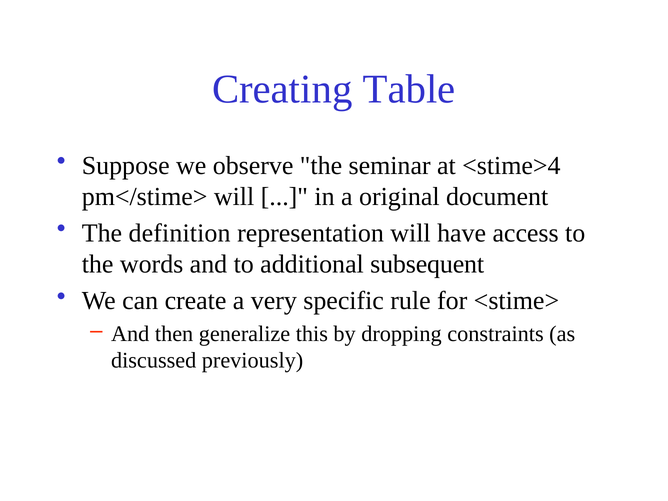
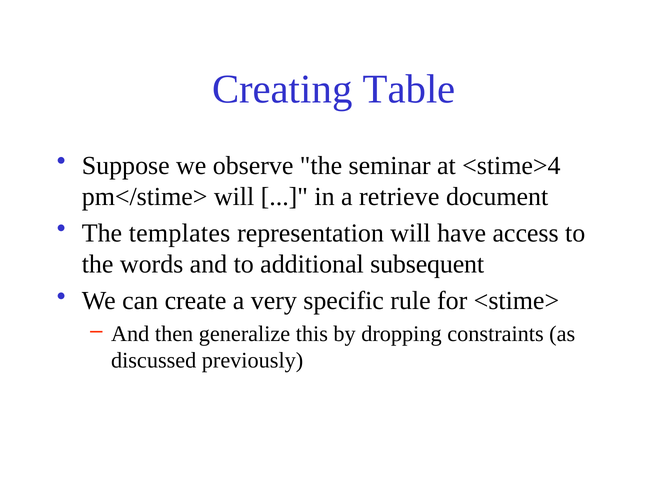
original: original -> retrieve
definition: definition -> templates
